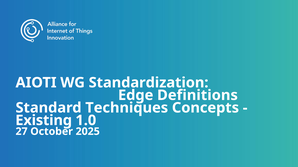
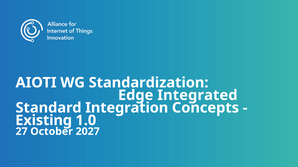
Definitions: Definitions -> Integrated
Techniques: Techniques -> Integration
2025: 2025 -> 2027
